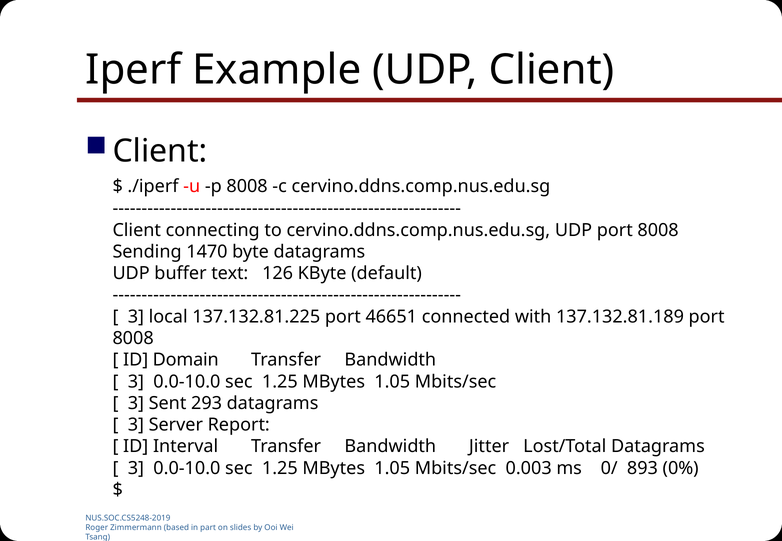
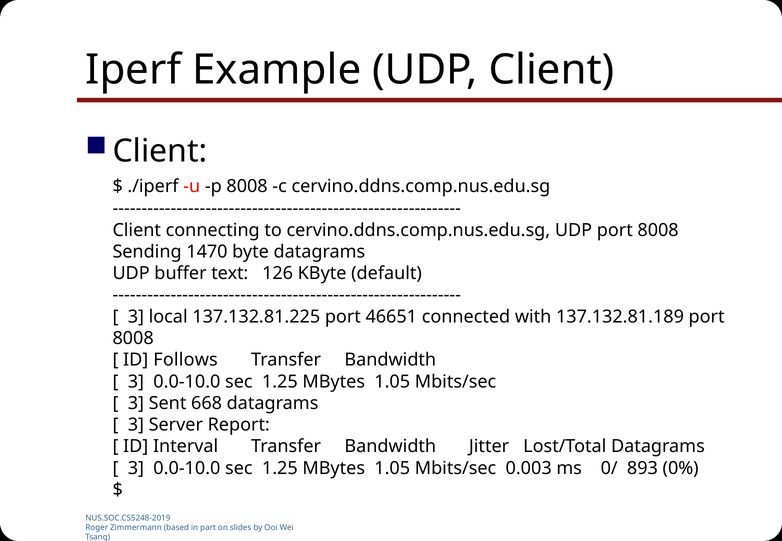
Domain: Domain -> Follows
293: 293 -> 668
